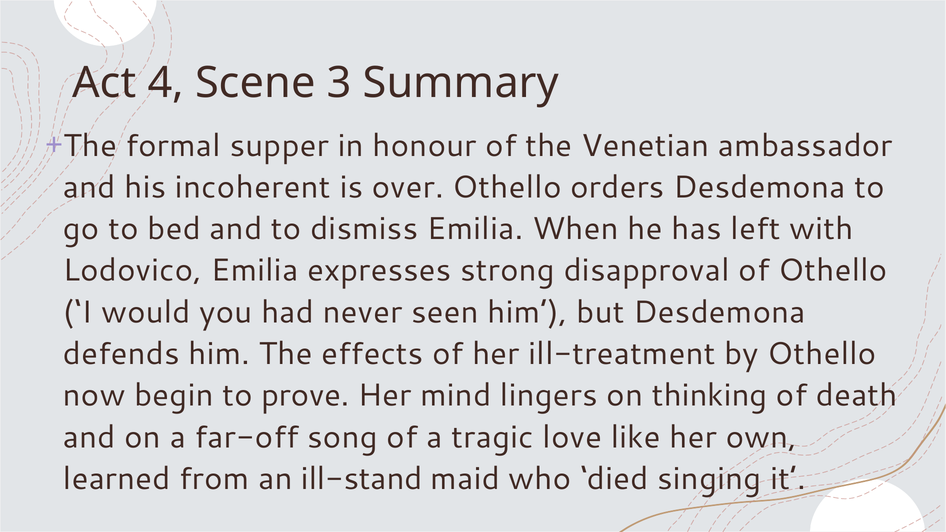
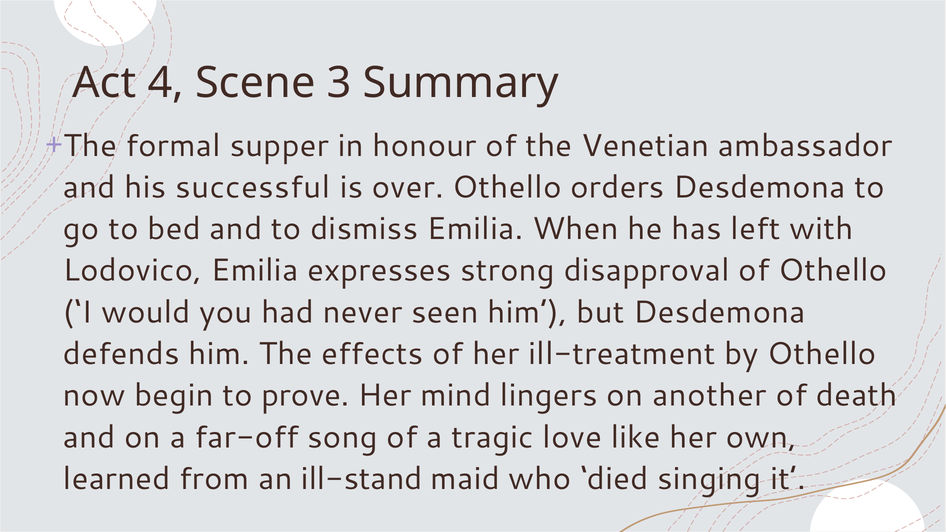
incoherent: incoherent -> successful
thinking: thinking -> another
